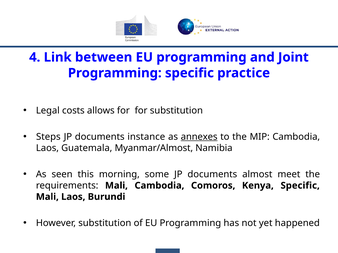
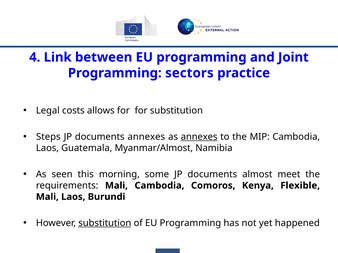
Programming specific: specific -> sectors
documents instance: instance -> annexes
Kenya Specific: Specific -> Flexible
substitution at (105, 223) underline: none -> present
